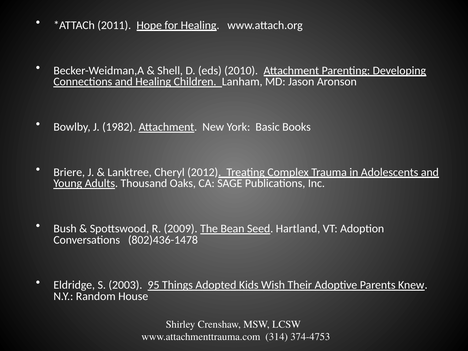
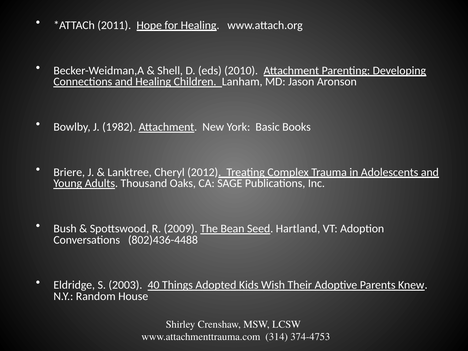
802)436-1478: 802)436-1478 -> 802)436-4488
95: 95 -> 40
